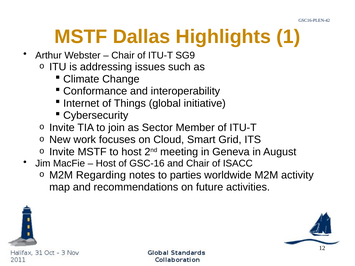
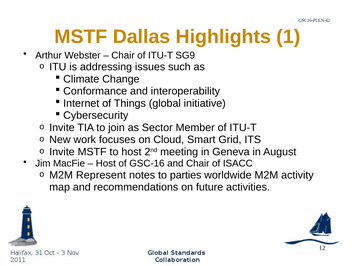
Regarding: Regarding -> Represent
